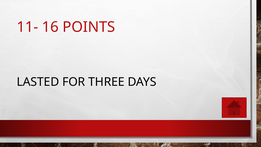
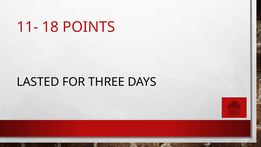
16: 16 -> 18
